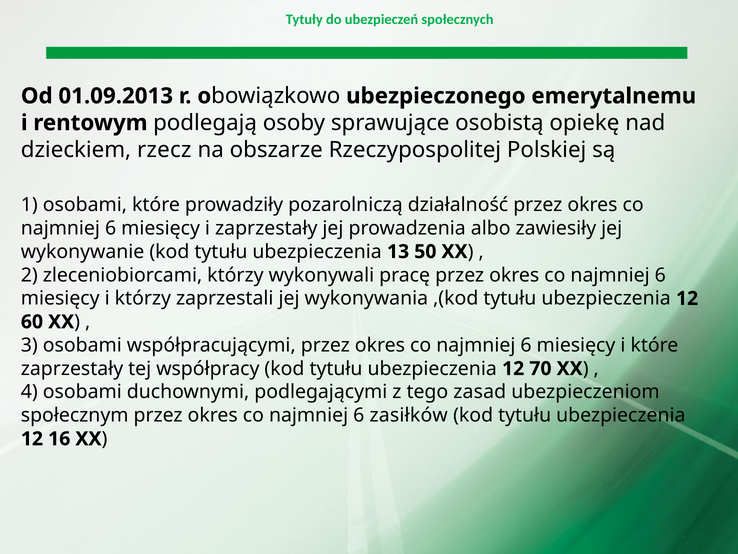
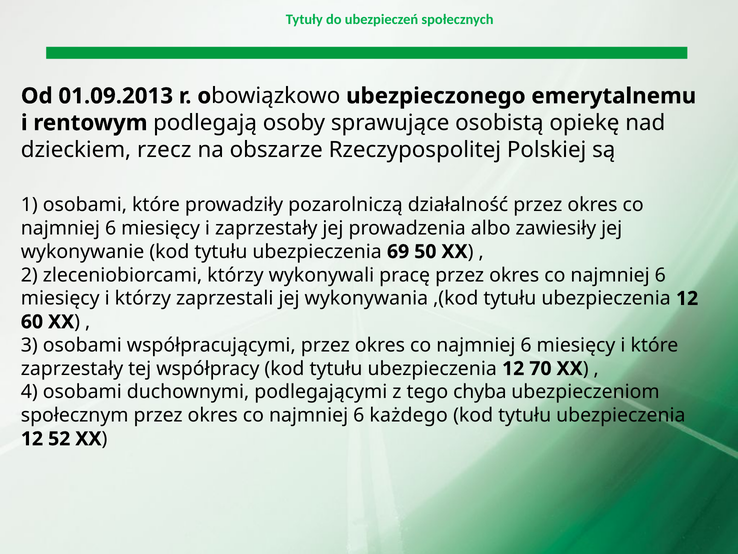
13: 13 -> 69
zasad: zasad -> chyba
zasiłków: zasiłków -> każdego
16: 16 -> 52
